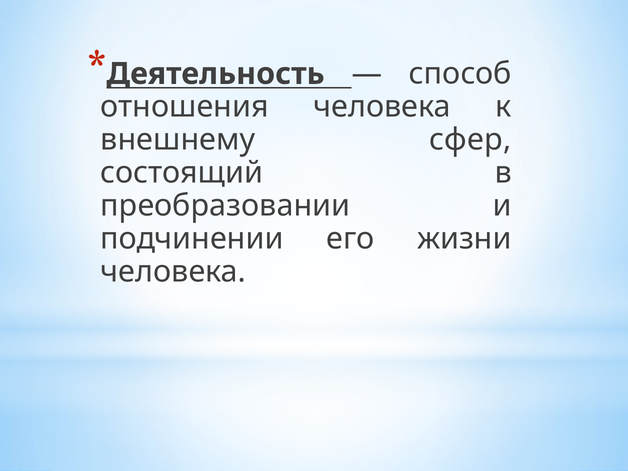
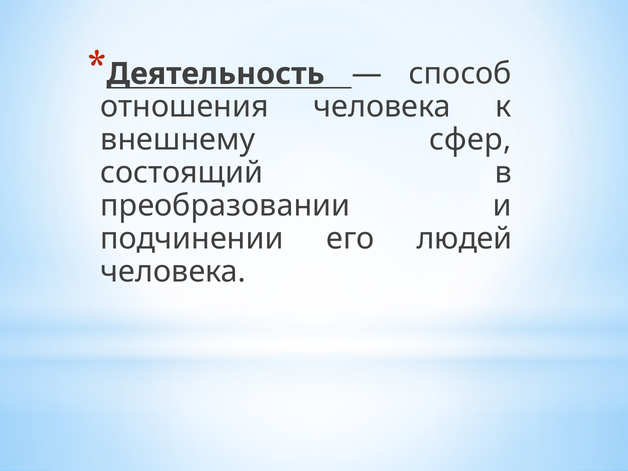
жизни: жизни -> людей
